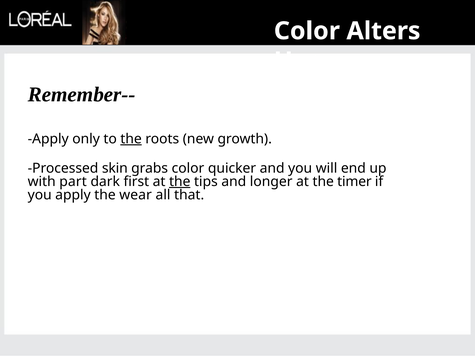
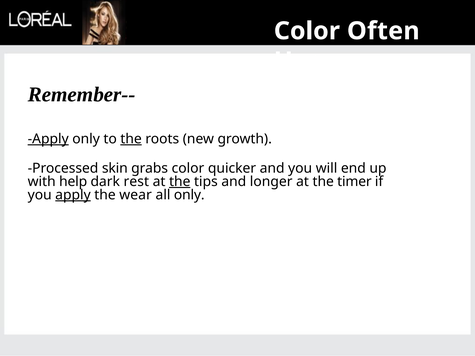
Alters: Alters -> Often
Apply at (48, 139) underline: none -> present
part: part -> help
first: first -> rest
apply at (73, 195) underline: none -> present
all that: that -> only
